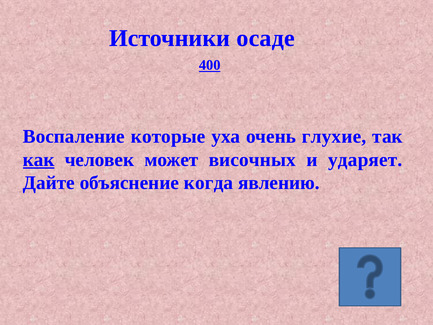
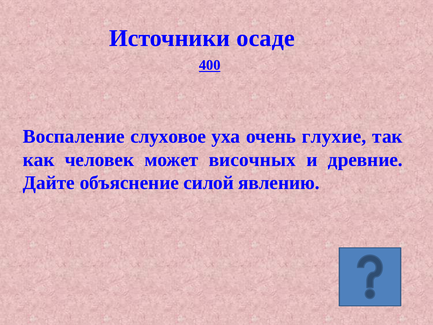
которые: которые -> слуховое
как underline: present -> none
ударяет: ударяет -> древние
когда: когда -> силой
